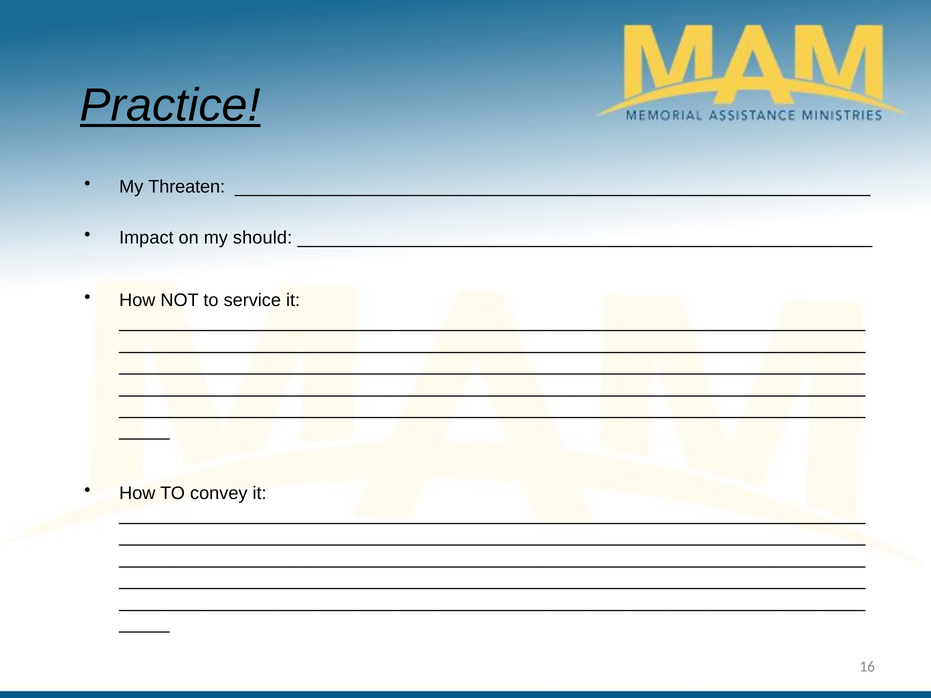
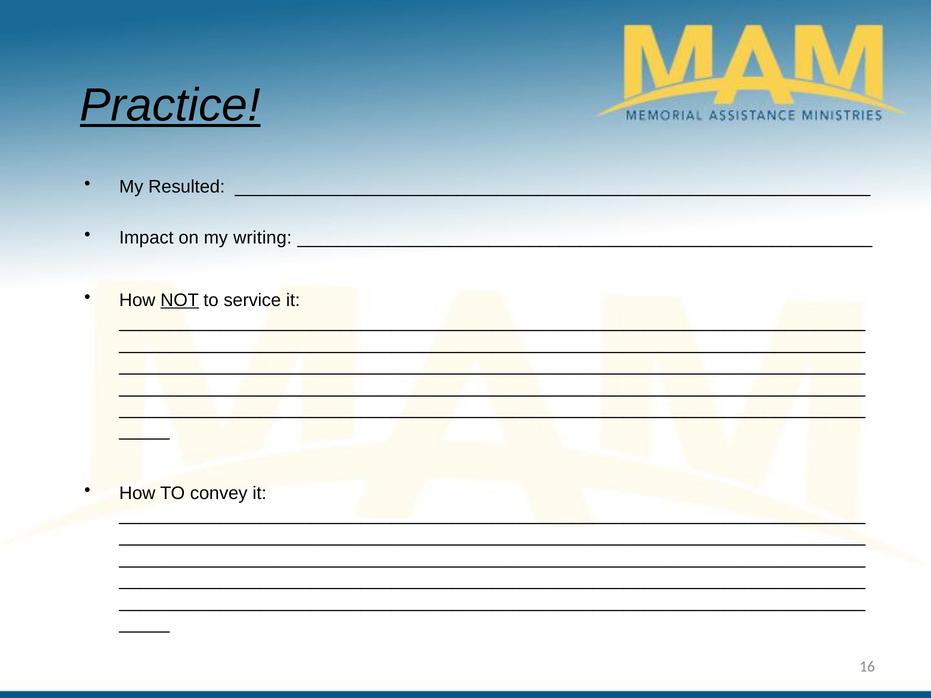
Threaten: Threaten -> Resulted
should: should -> writing
NOT underline: none -> present
